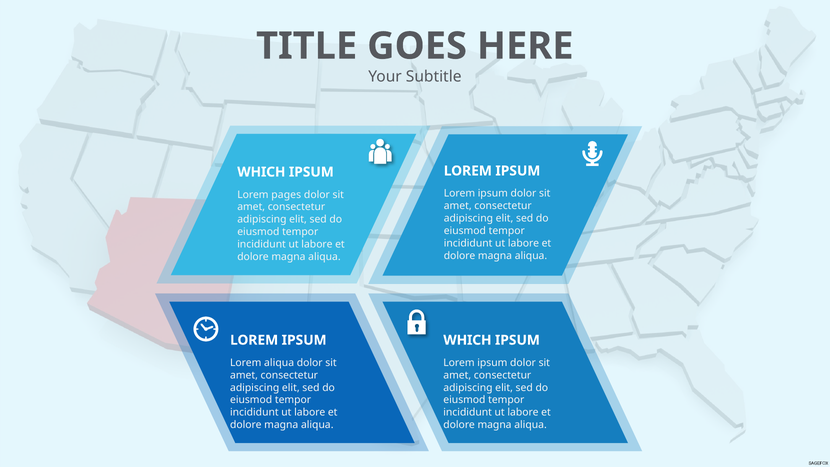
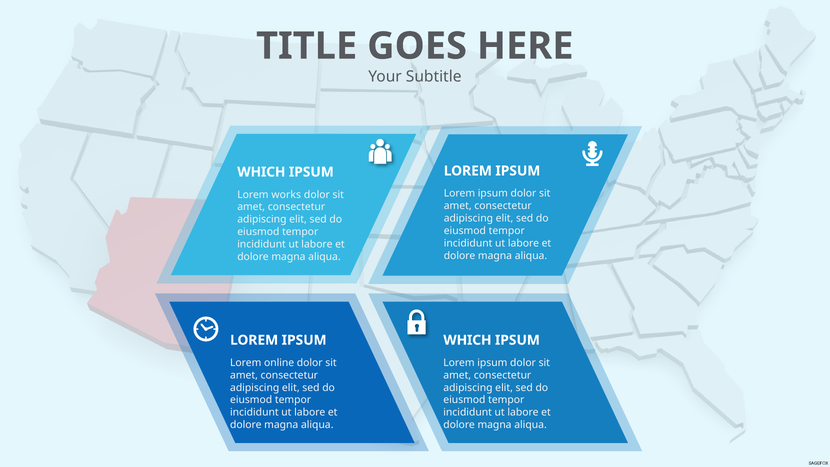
pages: pages -> works
Lorem aliqua: aliqua -> online
